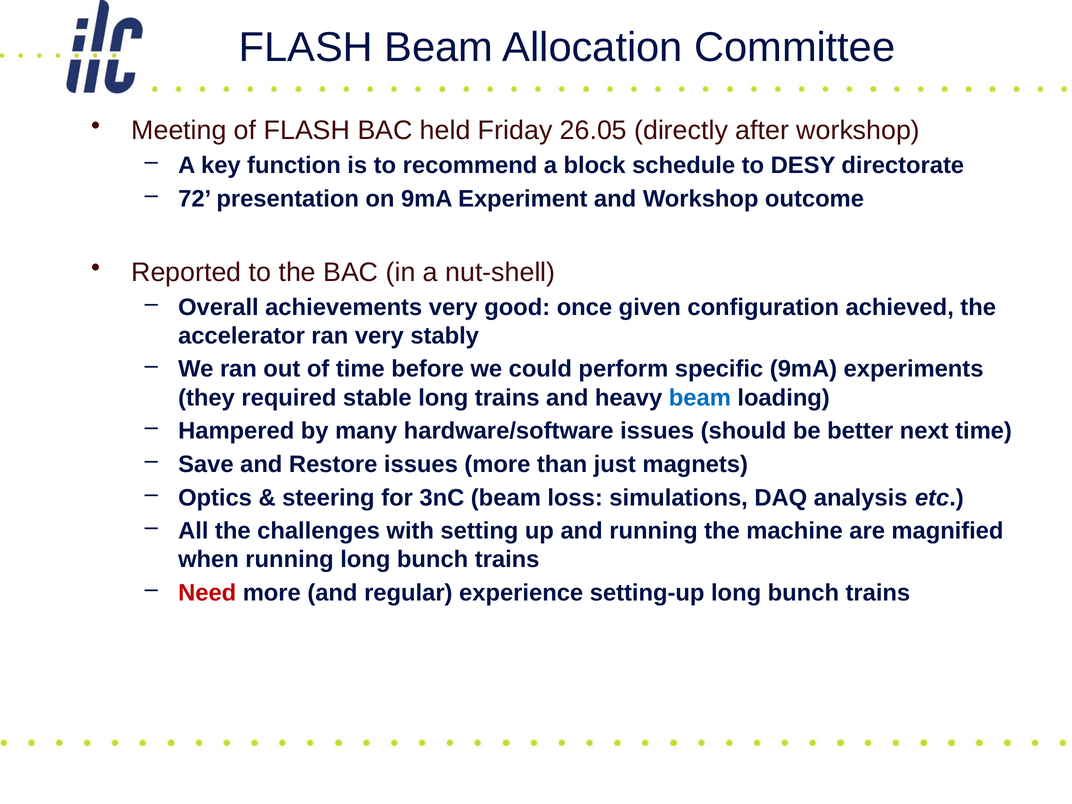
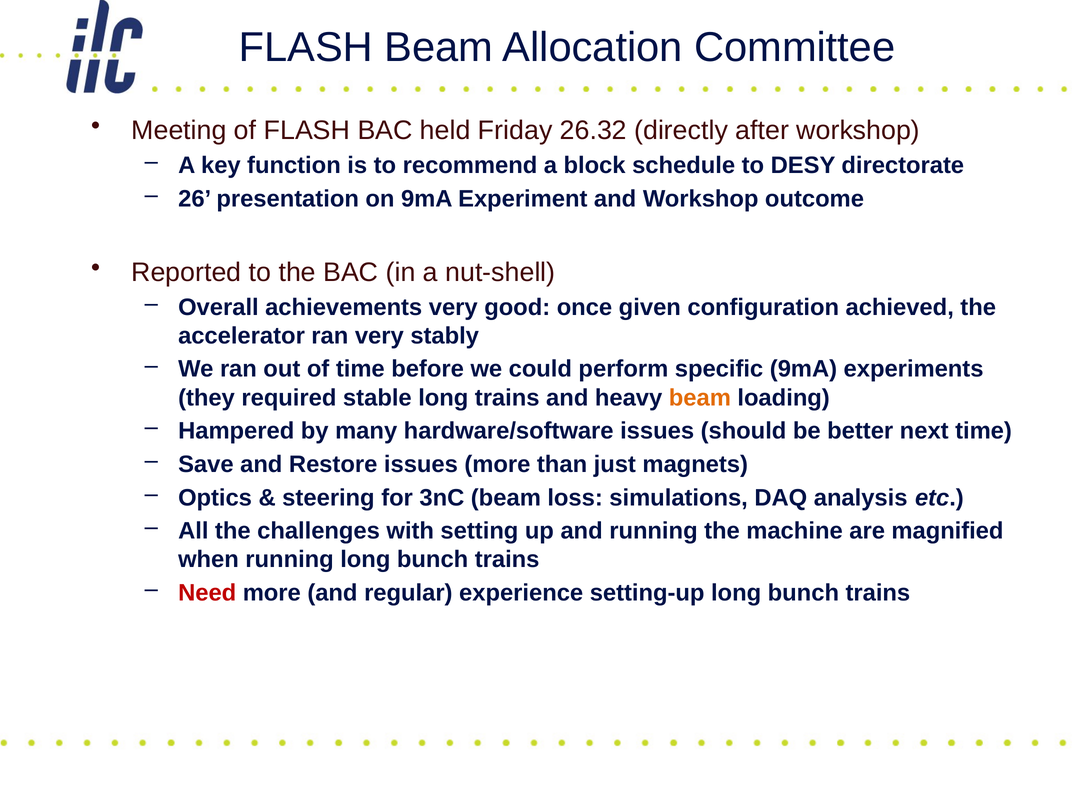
26.05: 26.05 -> 26.32
72: 72 -> 26
beam at (700, 398) colour: blue -> orange
